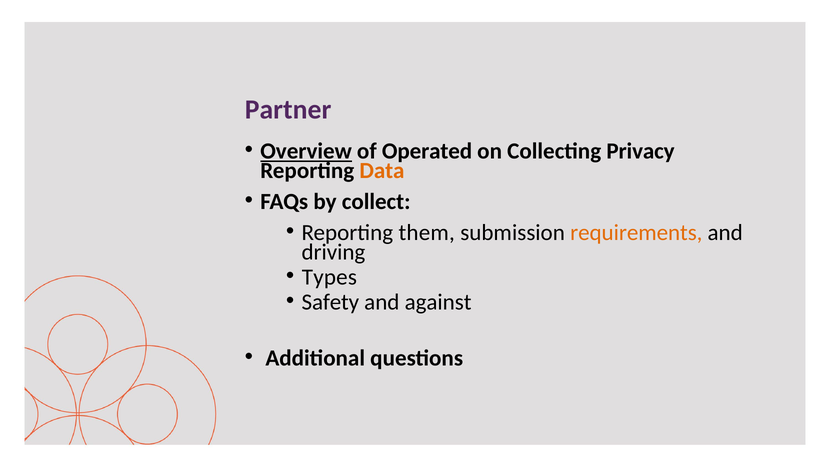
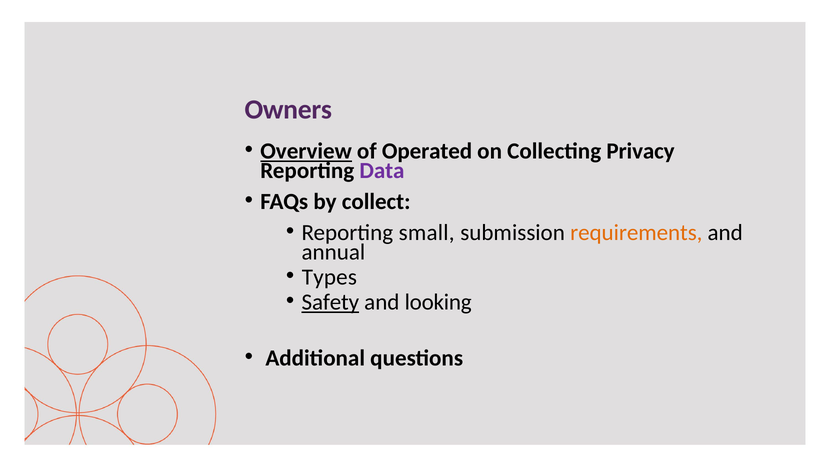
Partner: Partner -> Owners
Data colour: orange -> purple
them: them -> small
driving: driving -> annual
Safety underline: none -> present
against: against -> looking
